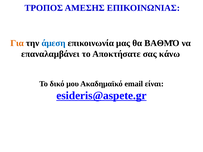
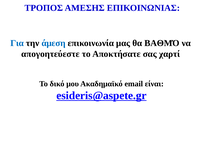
Για colour: orange -> blue
επαναλαμβάνει: επαναλαμβάνει -> απογοητεύεστε
κάνω: κάνω -> χαρτί
